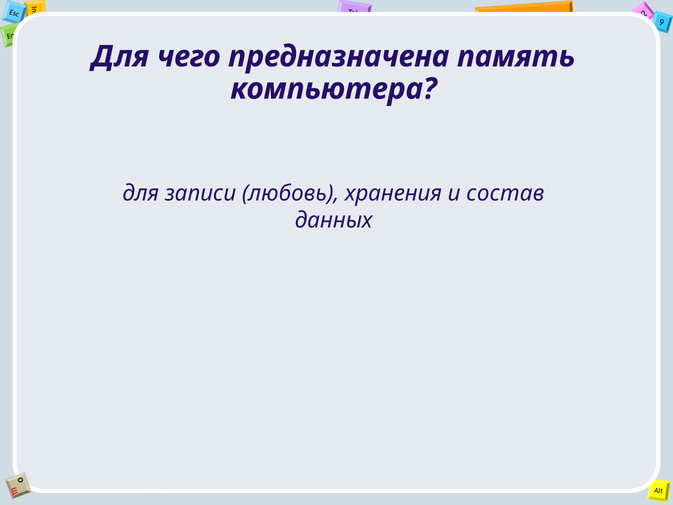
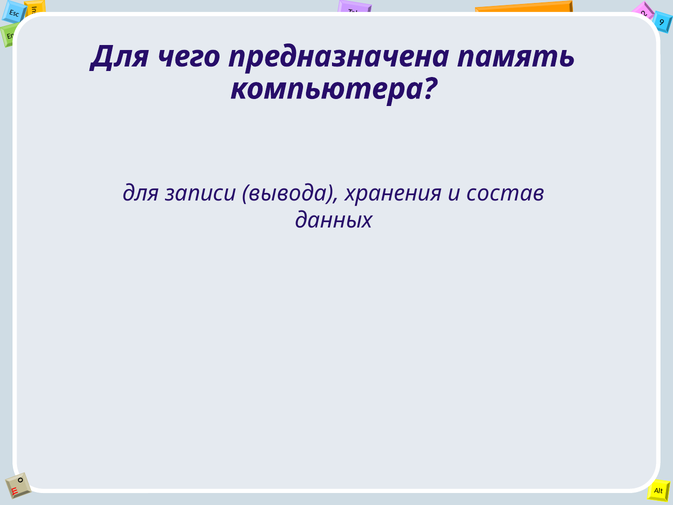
любовь: любовь -> вывода
